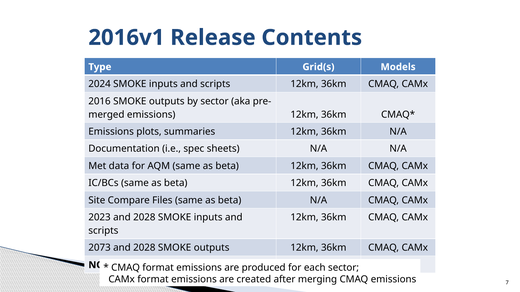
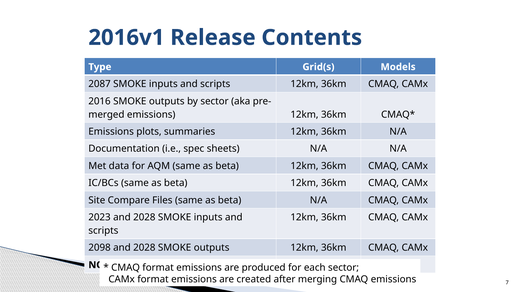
2024: 2024 -> 2087
2073: 2073 -> 2098
